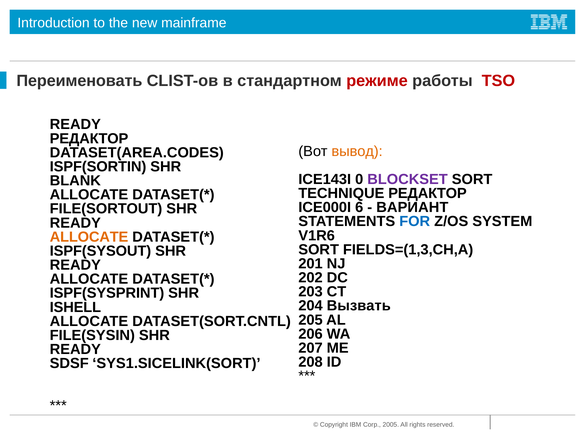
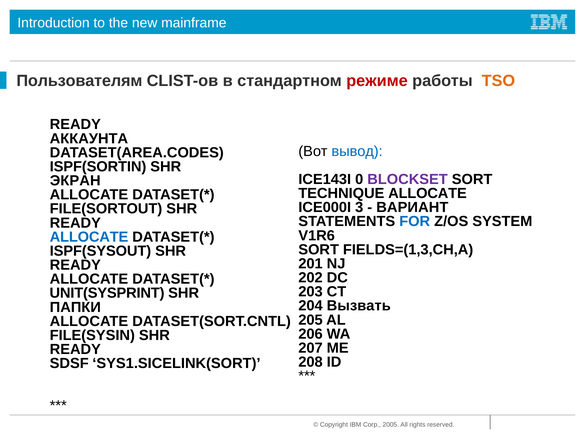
Переименовать: Переименовать -> Пользователям
TSO colour: red -> orange
РЕДАКТОР at (89, 138): РЕДАКТОР -> АККАУНТА
вывод colour: orange -> blue
BLANK: BLANK -> ЭКРАН
TECHNIQUE РЕДАКТОР: РЕДАКТОР -> ALLOCATE
6: 6 -> 3
ALLOCATE at (89, 237) colour: orange -> blue
ISPF(SYSPRINT: ISPF(SYSPRINT -> UNIT(SYSPRINT
ISHELL: ISHELL -> ПАПКИ
